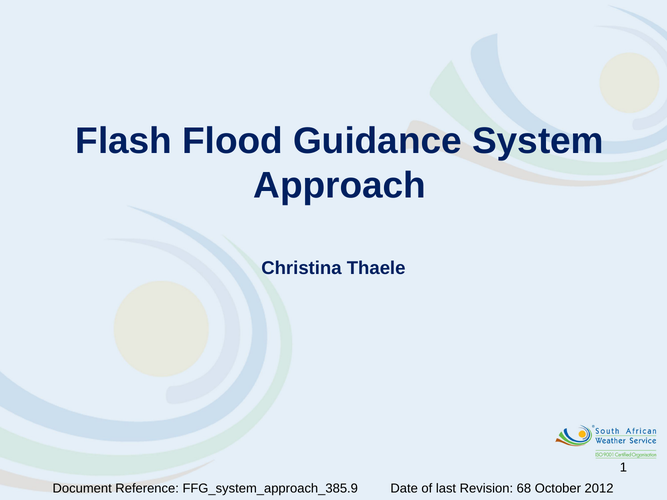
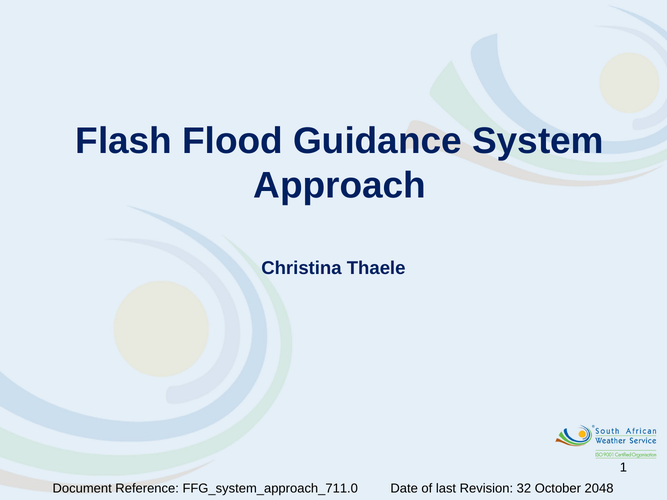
FFG_system_approach_385.9: FFG_system_approach_385.9 -> FFG_system_approach_711.0
68: 68 -> 32
2012: 2012 -> 2048
